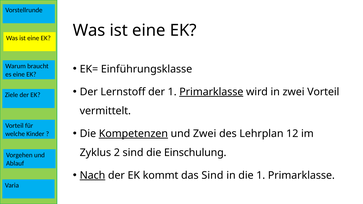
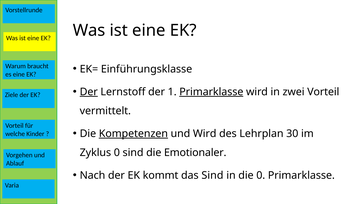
Der at (89, 92) underline: none -> present
und Zwei: Zwei -> Wird
12: 12 -> 30
Zyklus 2: 2 -> 0
Einschulung: Einschulung -> Emotionaler
Nach underline: present -> none
die 1: 1 -> 0
